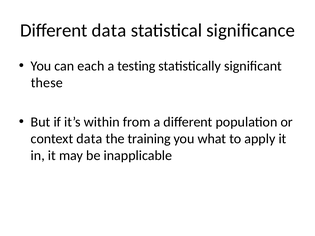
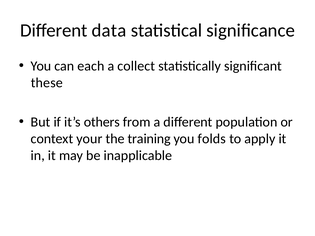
testing: testing -> collect
within: within -> others
context data: data -> your
what: what -> folds
